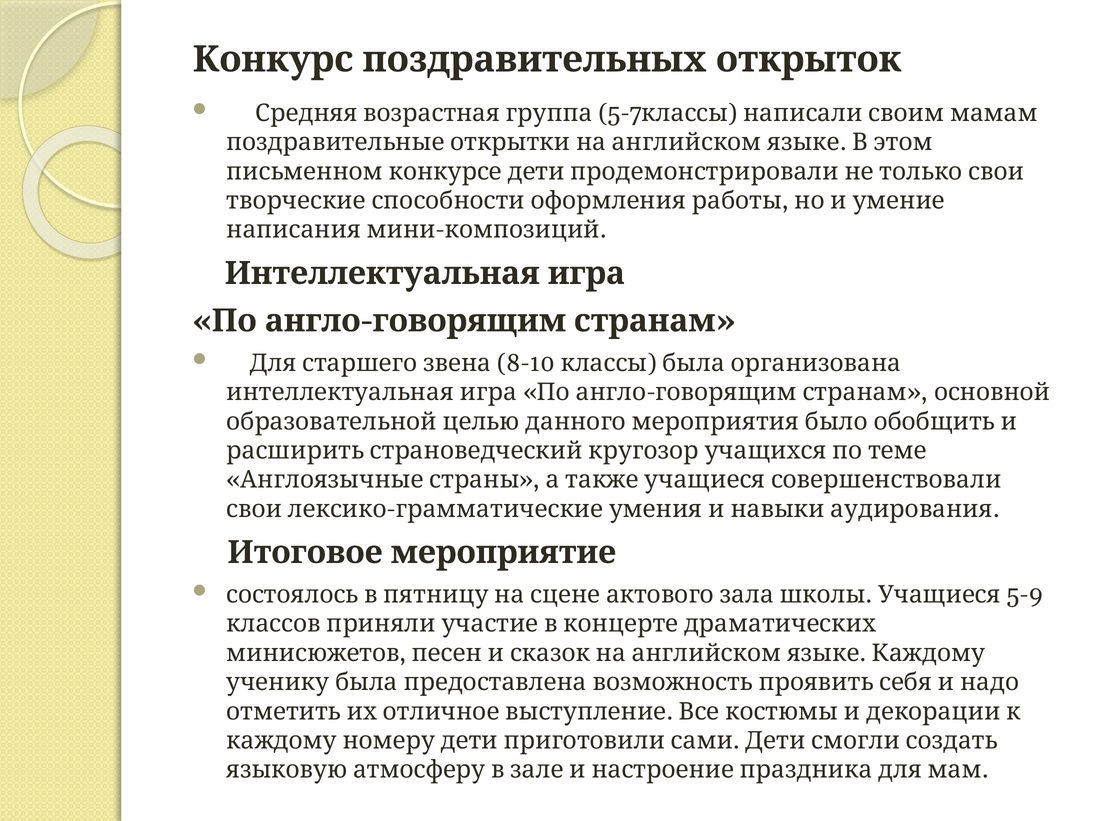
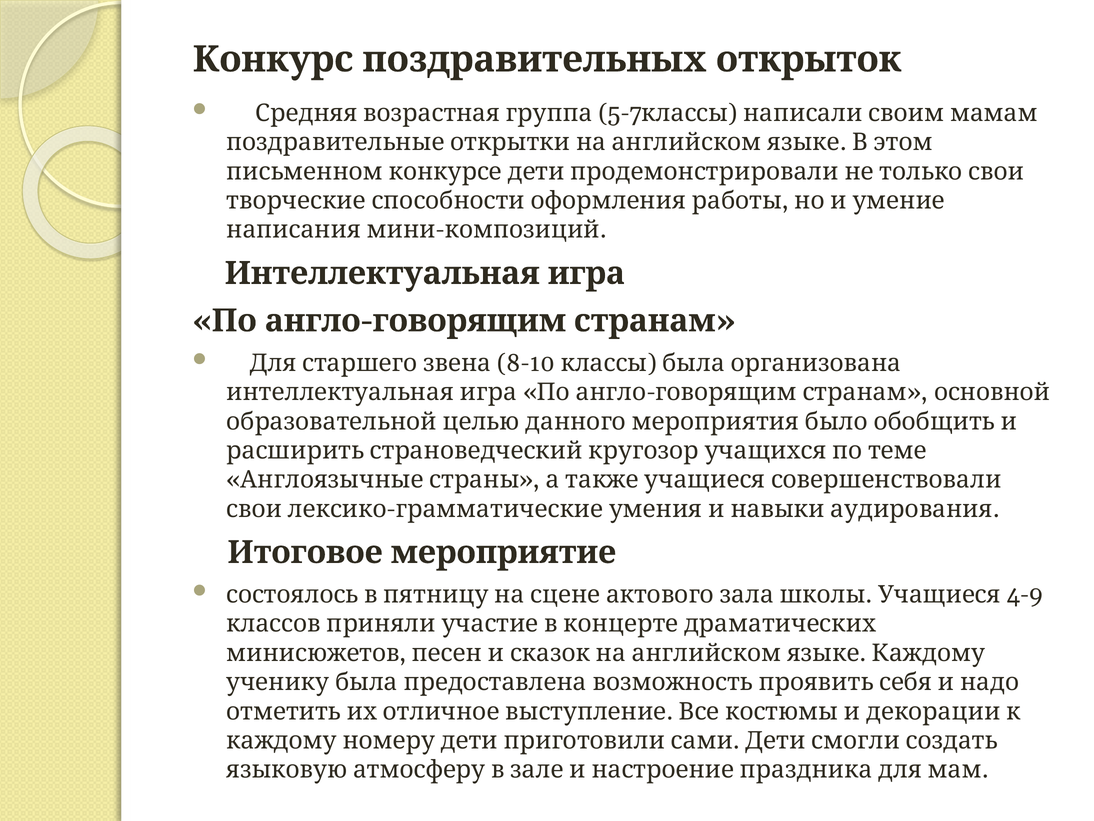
5-9: 5-9 -> 4-9
